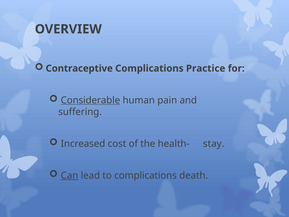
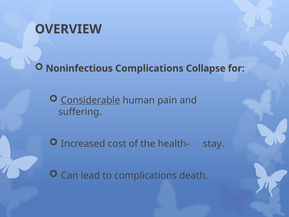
Contraceptive: Contraceptive -> Noninfectious
Practice: Practice -> Collapse
Can underline: present -> none
